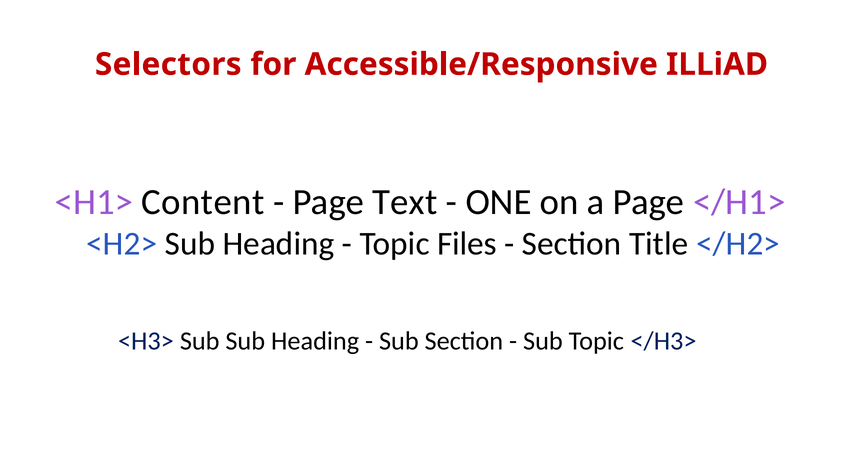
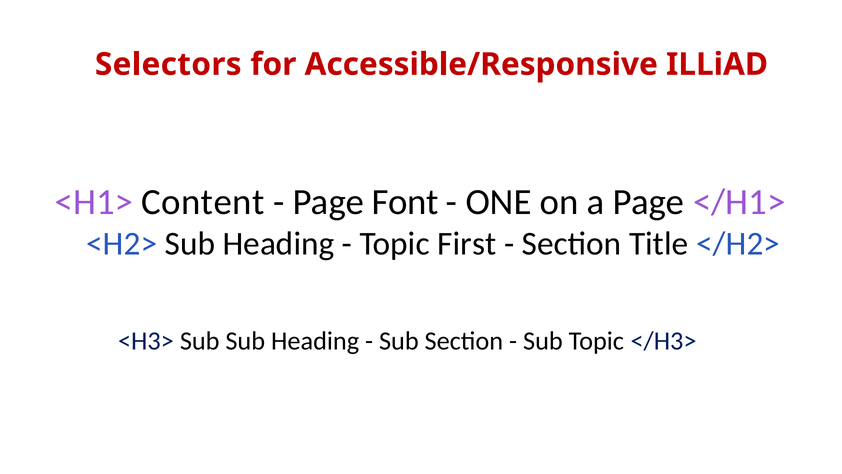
Text: Text -> Font
Files: Files -> First
